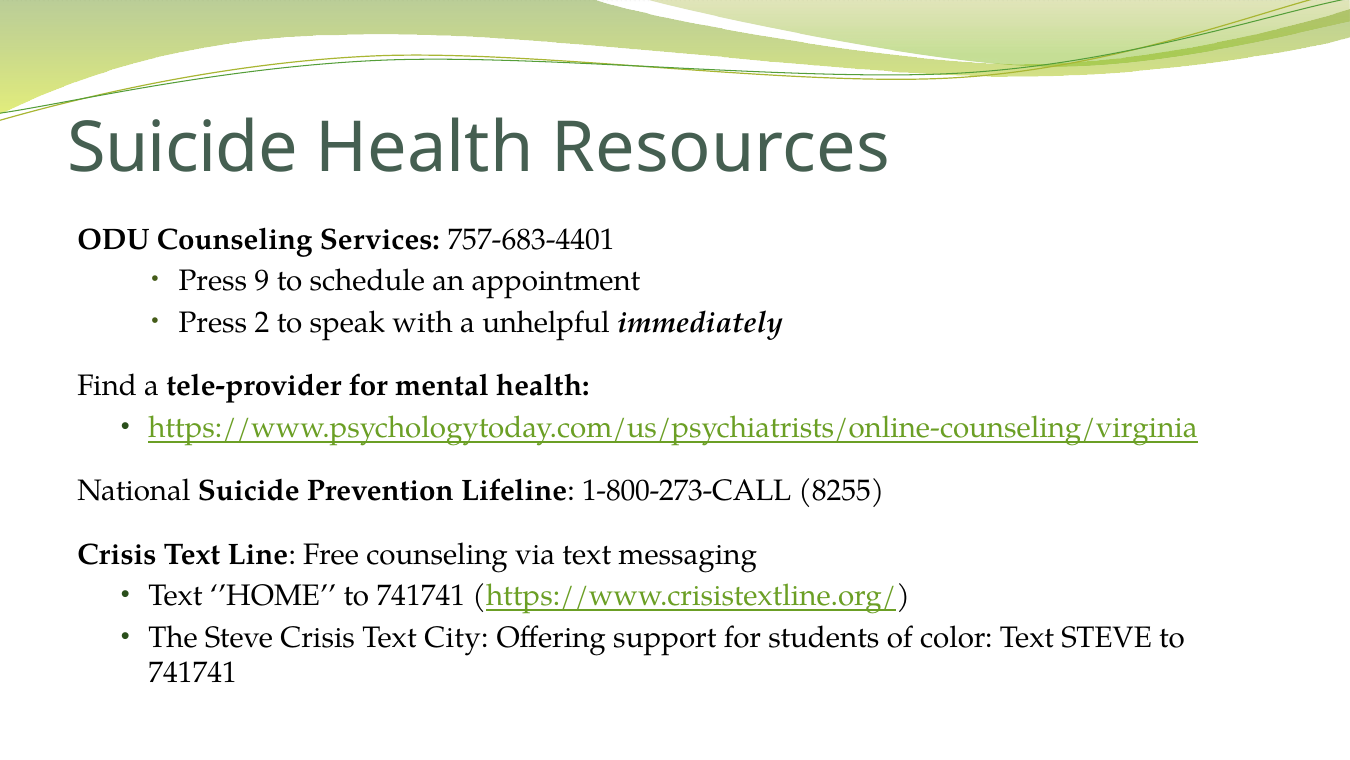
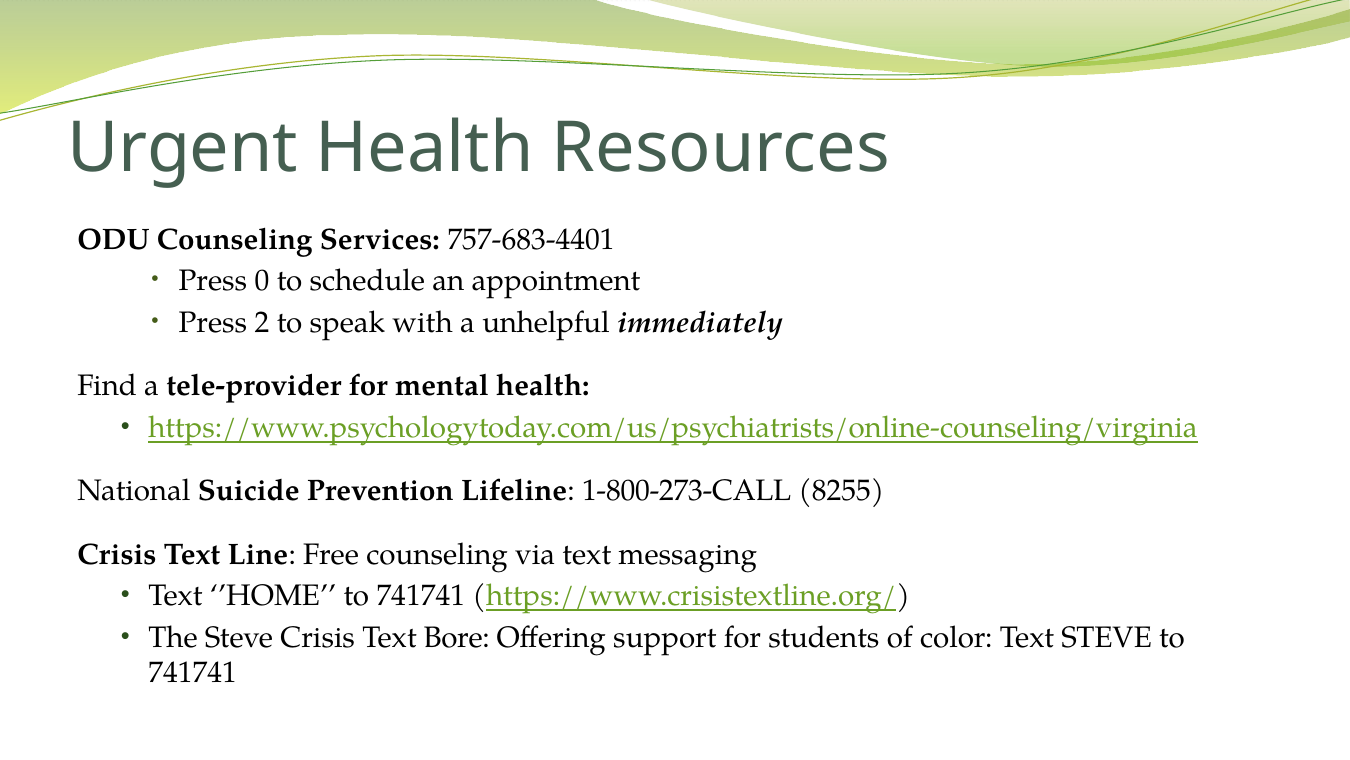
Suicide at (183, 148): Suicide -> Urgent
9: 9 -> 0
City: City -> Bore
